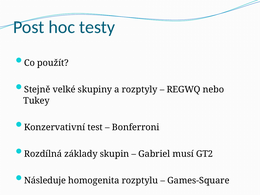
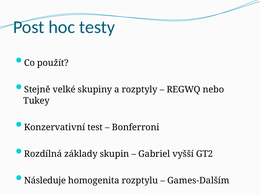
musí: musí -> vyšší
Games-Square: Games-Square -> Games-Dalším
